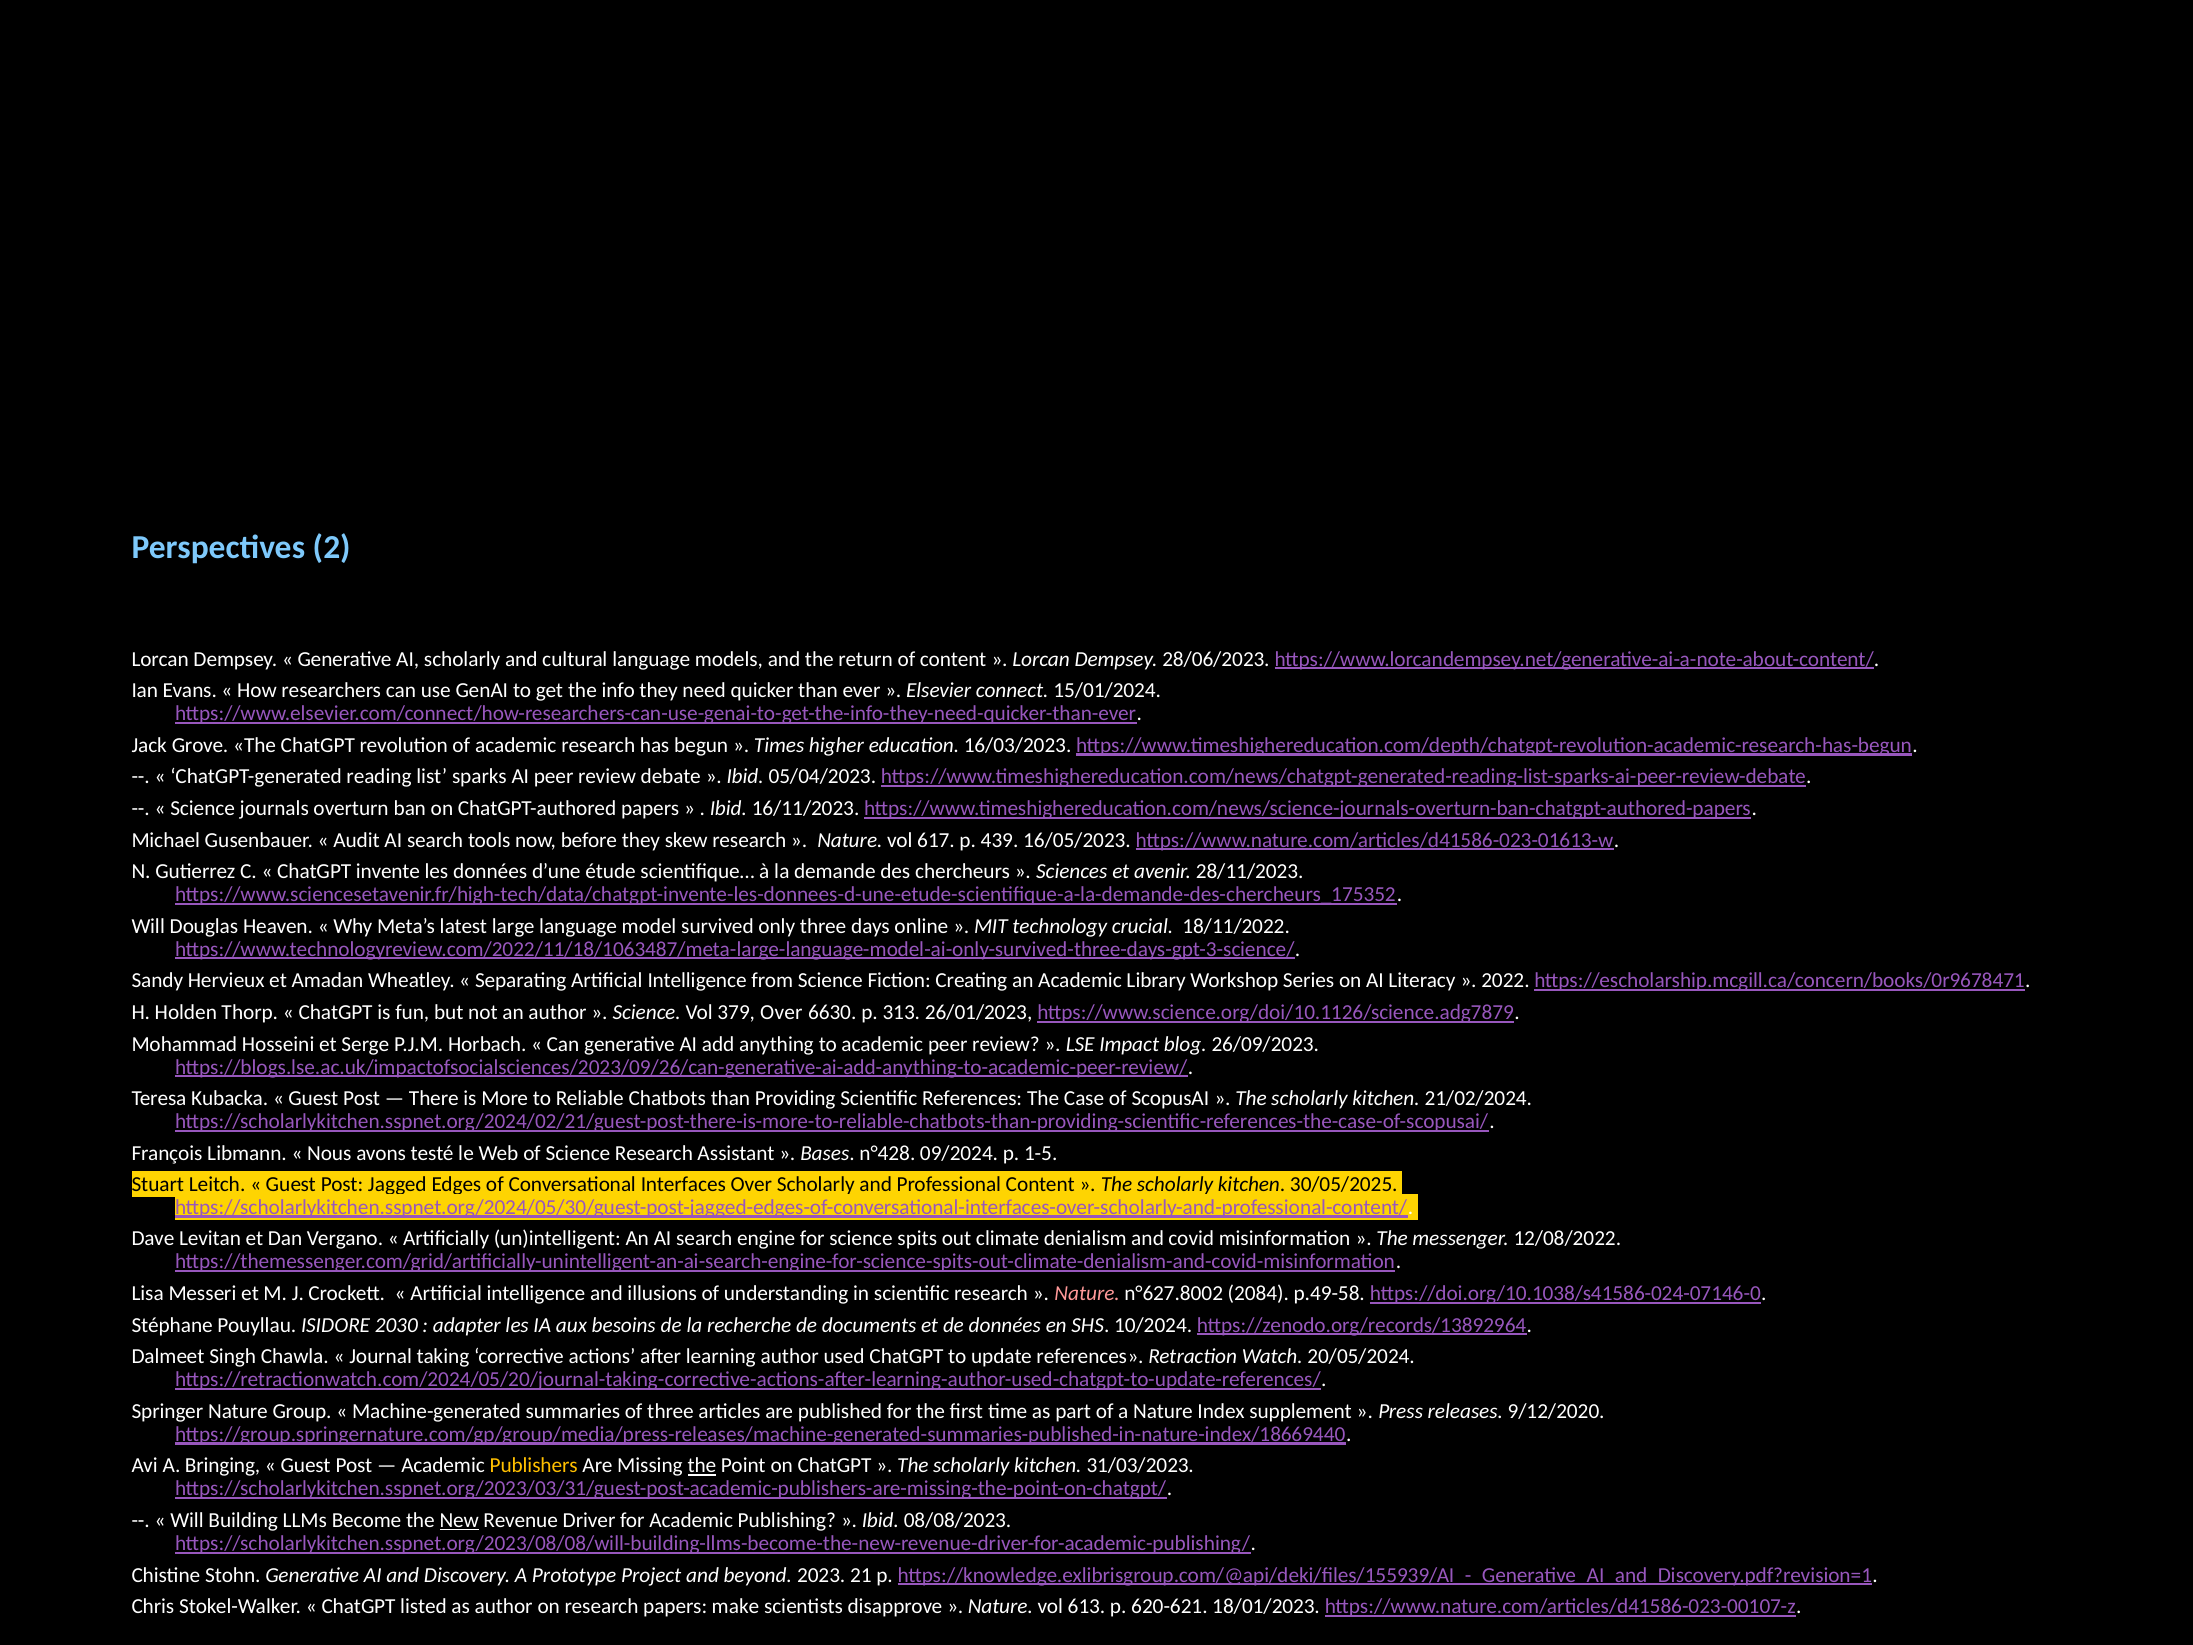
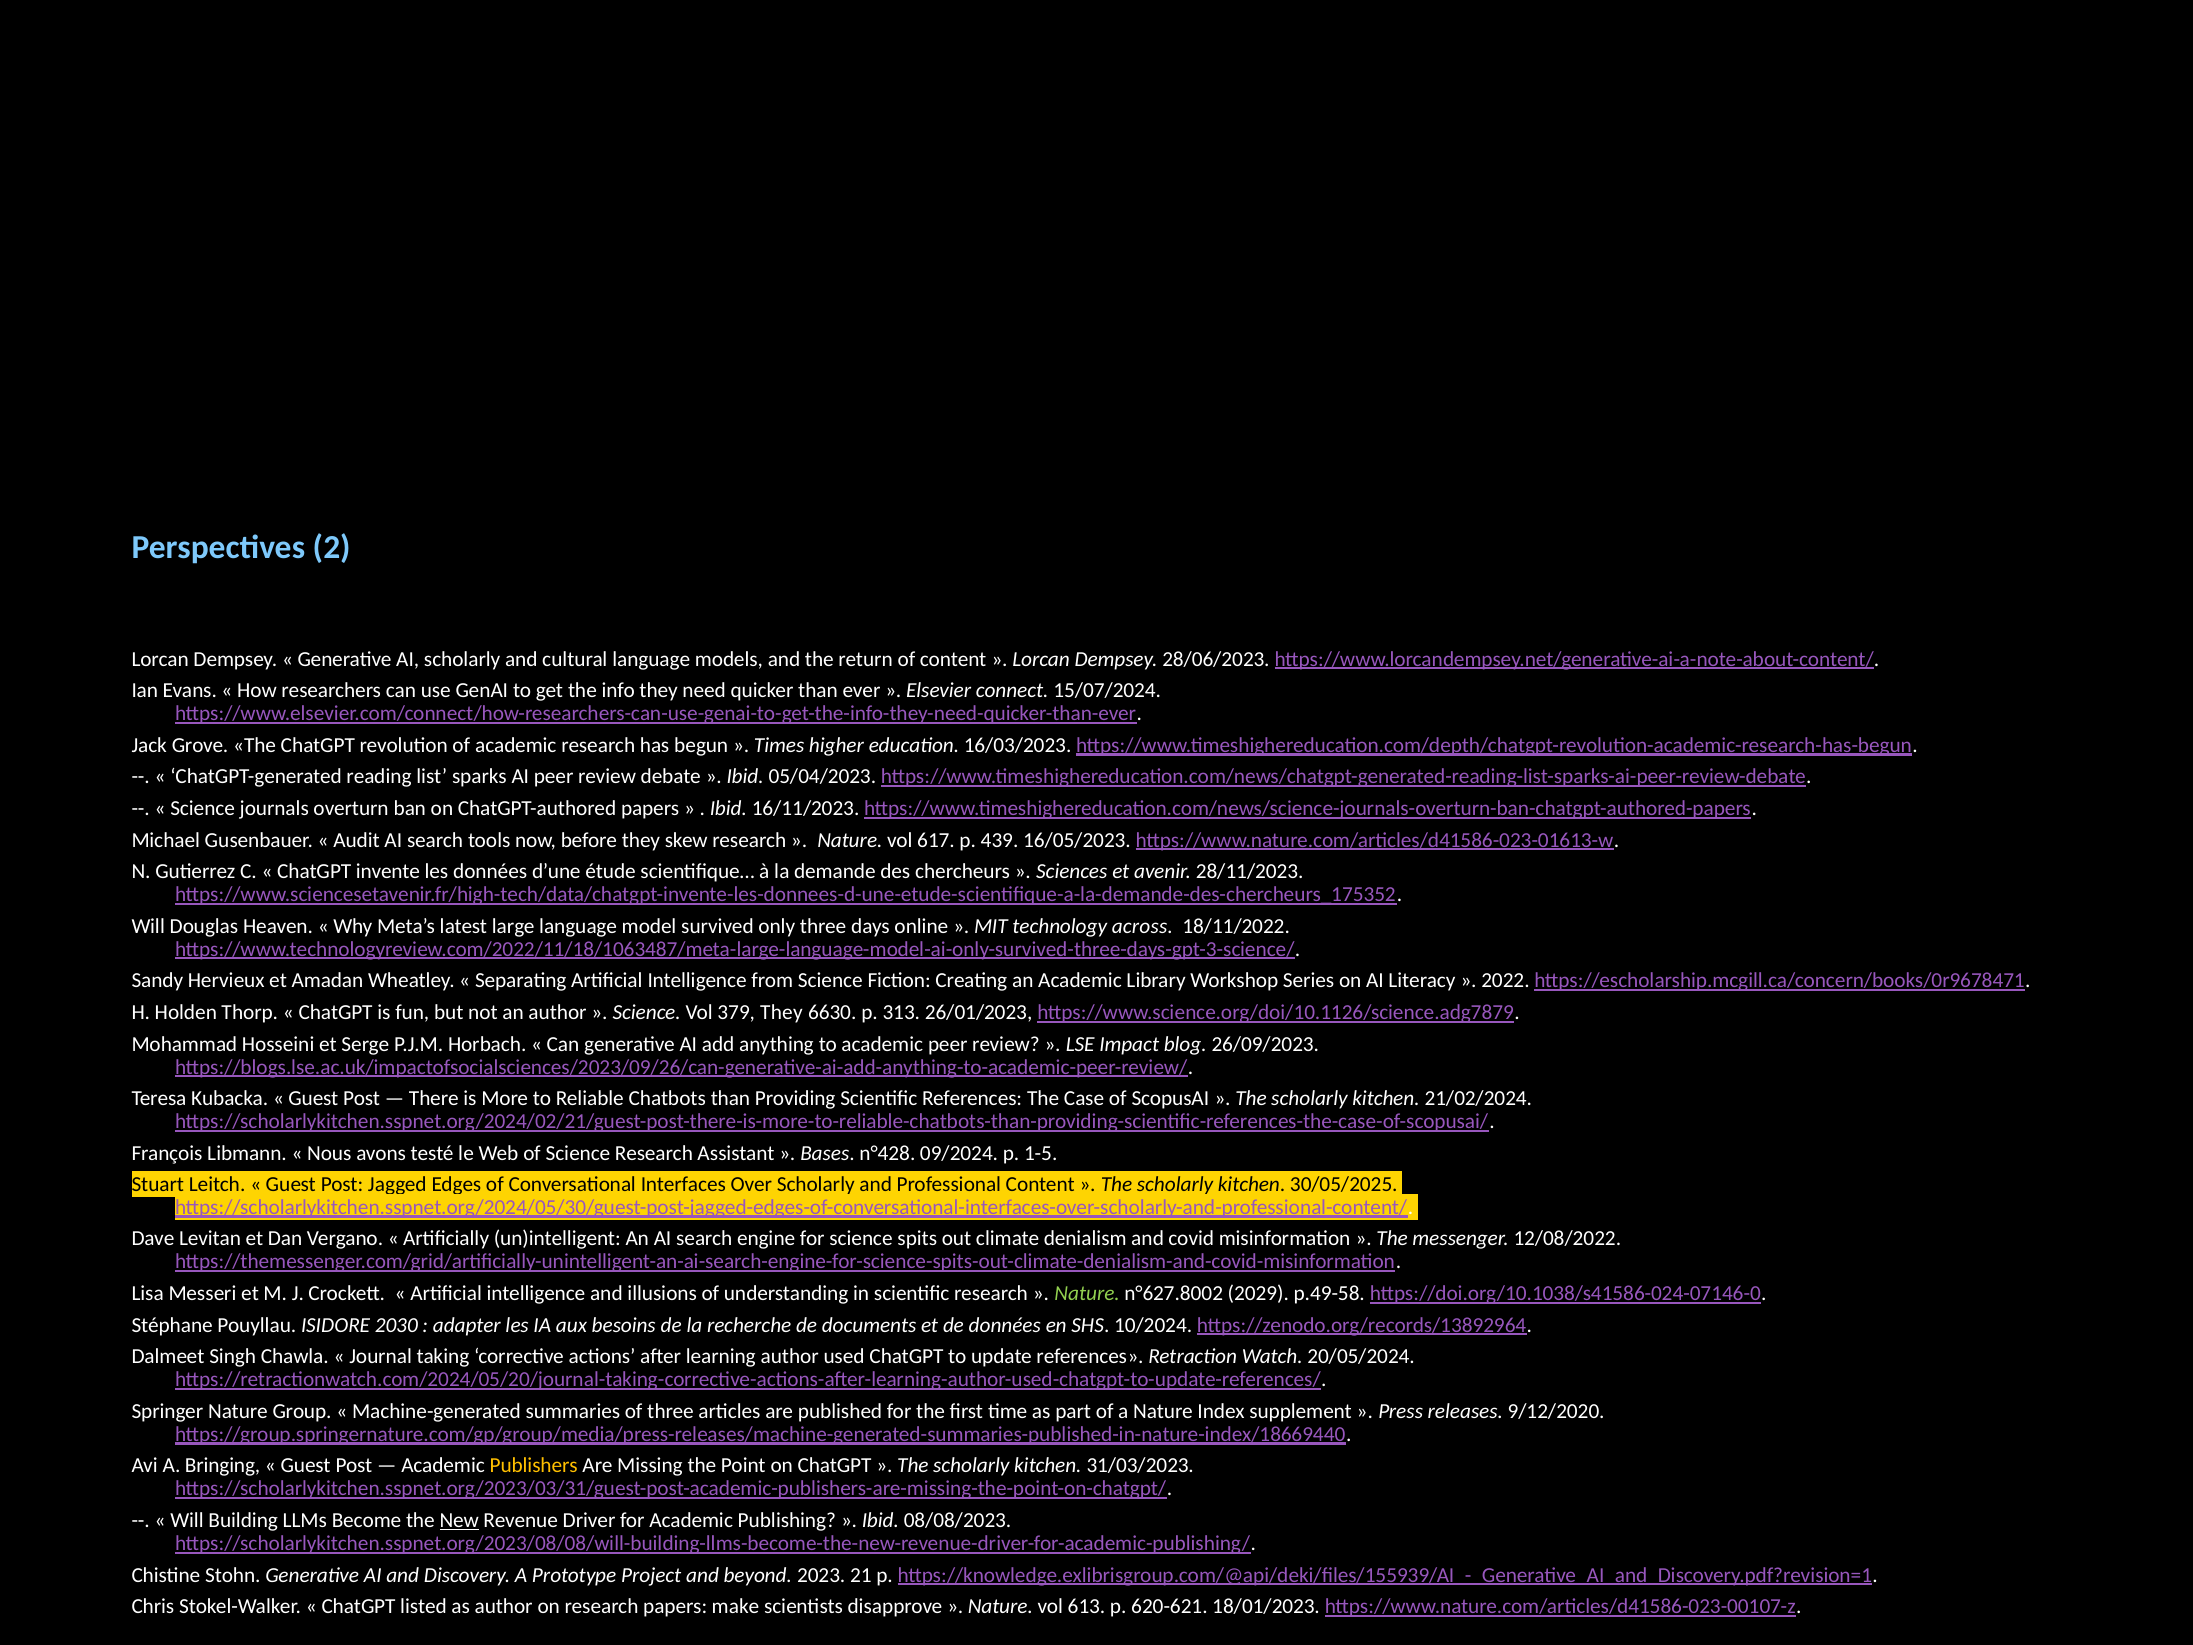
15/01/2024: 15/01/2024 -> 15/07/2024
crucial: crucial -> across
379 Over: Over -> They
Nature at (1087, 1293) colour: pink -> light green
2084: 2084 -> 2029
the at (702, 1466) underline: present -> none
